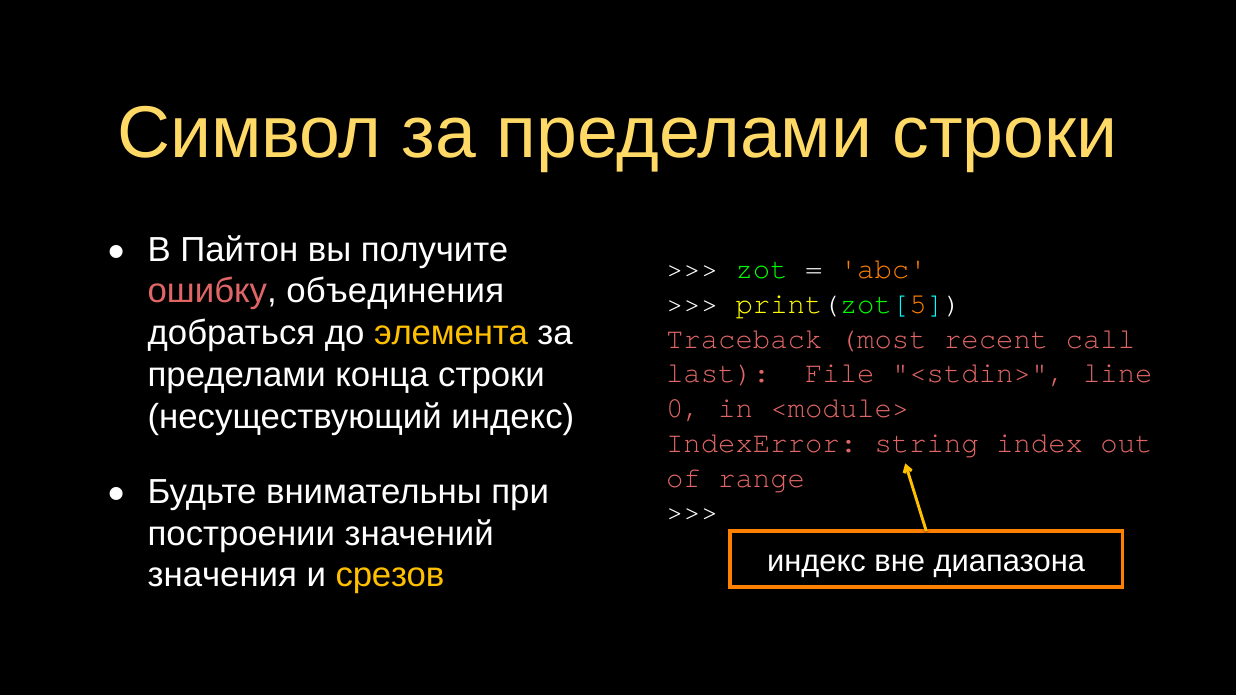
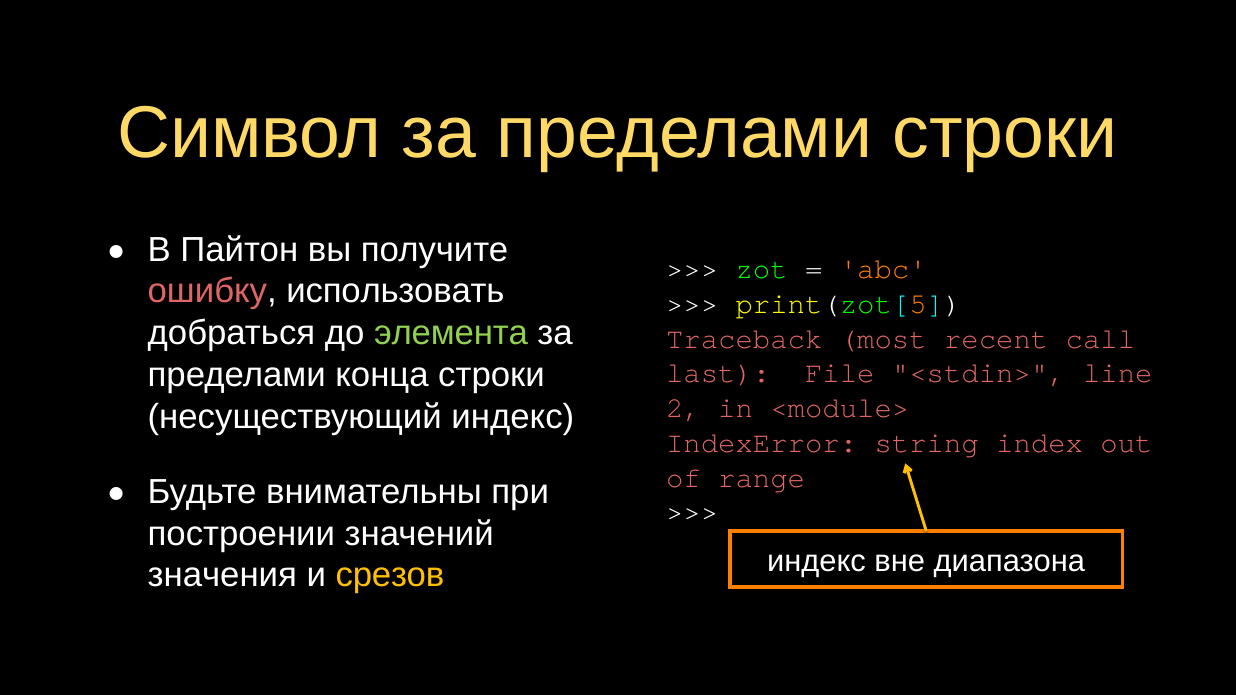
объединения: объединения -> использовать
элемента colour: yellow -> light green
0: 0 -> 2
